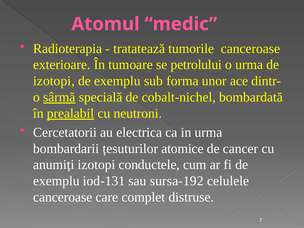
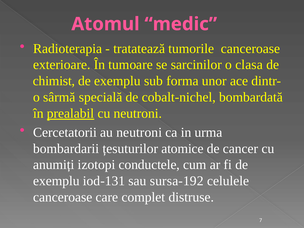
petrolului: petrolului -> sarcinilor
o urma: urma -> clasa
izotopi at (54, 81): izotopi -> chimist
sârmă underline: present -> none
au electrica: electrica -> neutroni
